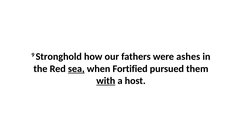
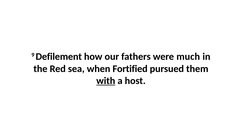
Stronghold: Stronghold -> Defilement
ashes: ashes -> much
sea underline: present -> none
